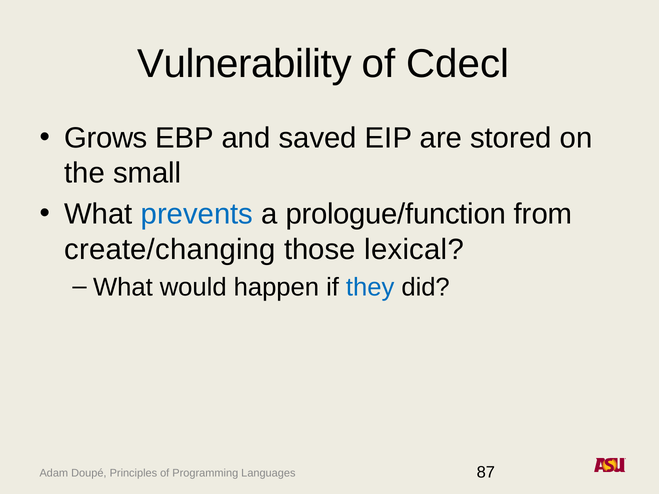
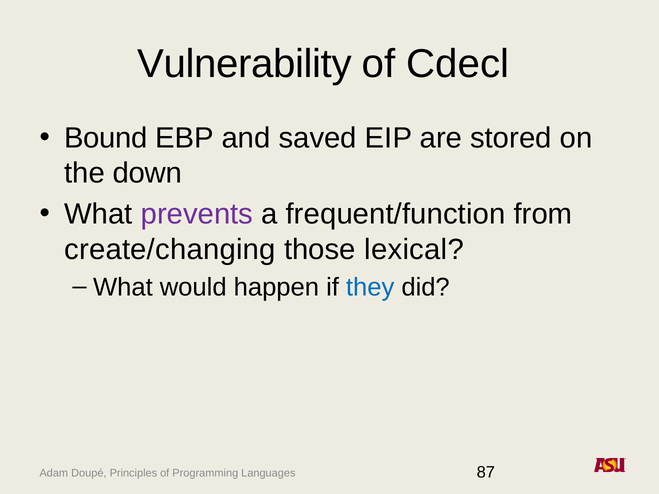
Grows: Grows -> Bound
small: small -> down
prevents colour: blue -> purple
prologue/function: prologue/function -> frequent/function
